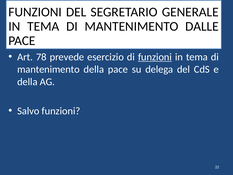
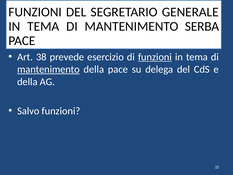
DALLE: DALLE -> SERBA
78: 78 -> 38
mantenimento at (48, 69) underline: none -> present
